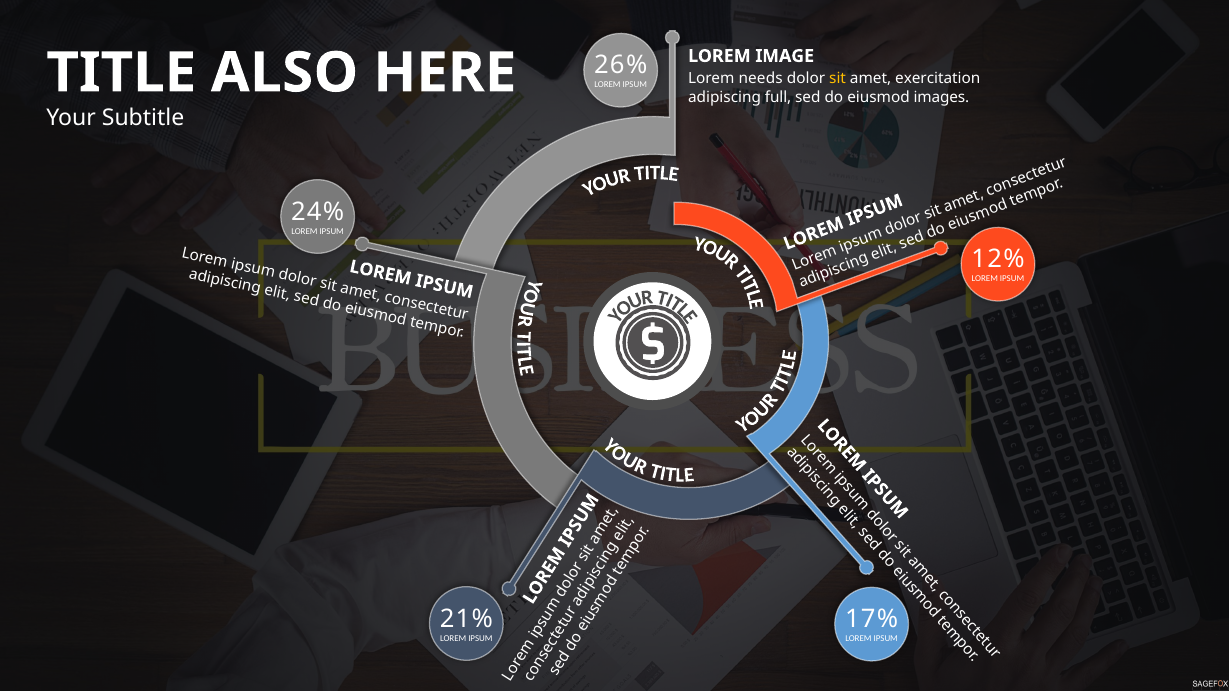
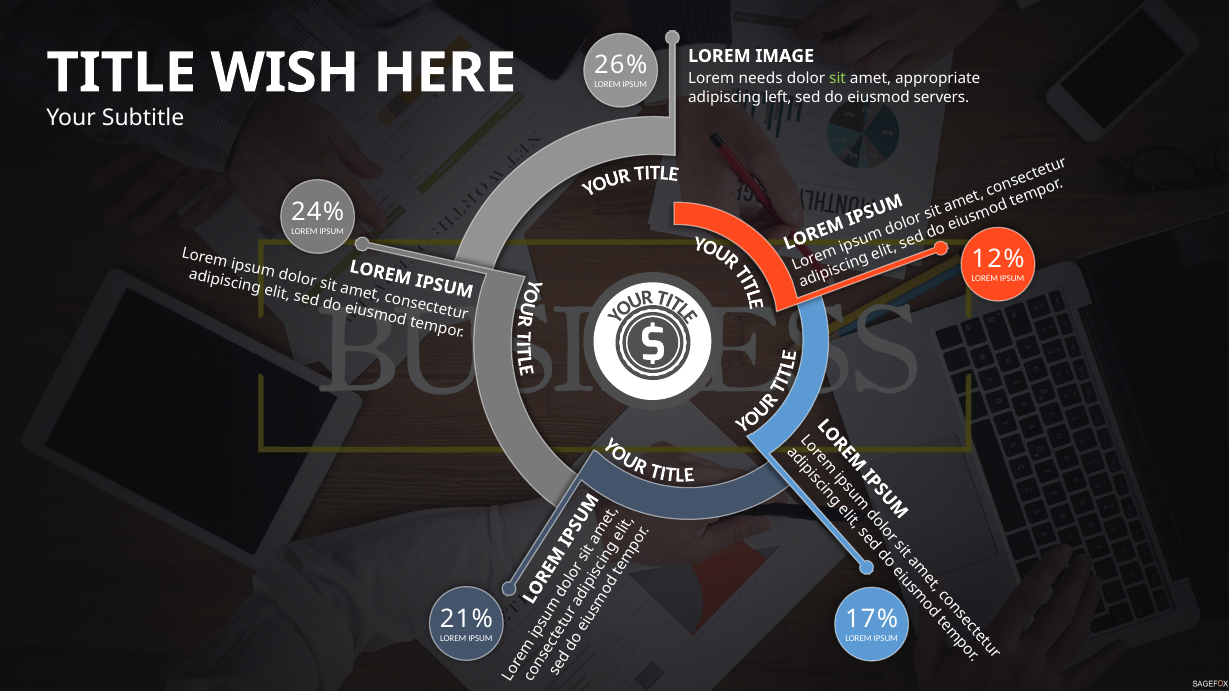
ALSO: ALSO -> WISH
sit at (838, 79) colour: yellow -> light green
exercitation: exercitation -> appropriate
full: full -> left
images: images -> servers
